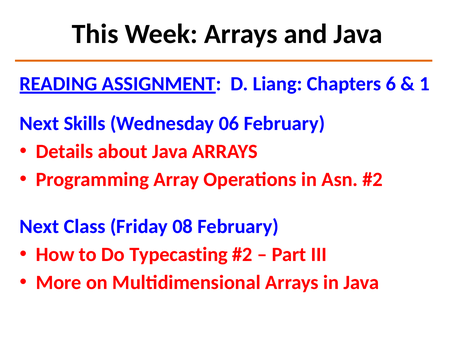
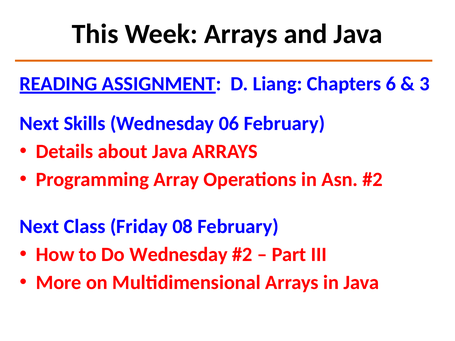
1: 1 -> 3
Do Typecasting: Typecasting -> Wednesday
